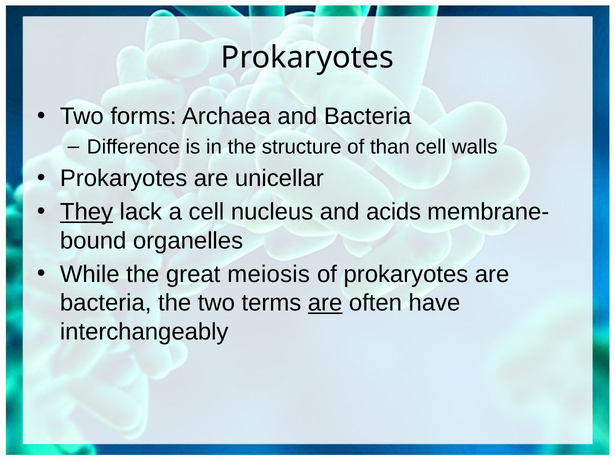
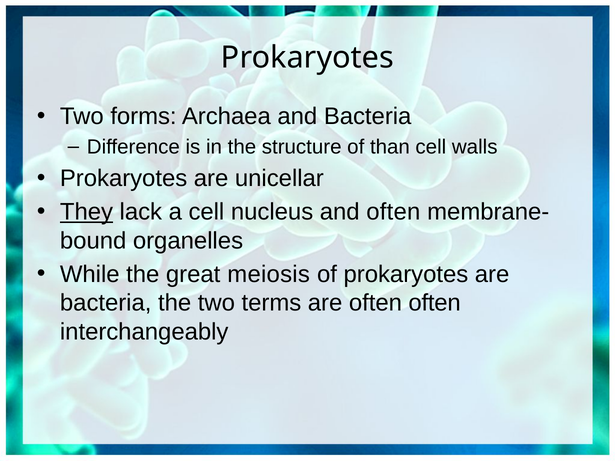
and acids: acids -> often
are at (325, 303) underline: present -> none
often have: have -> often
